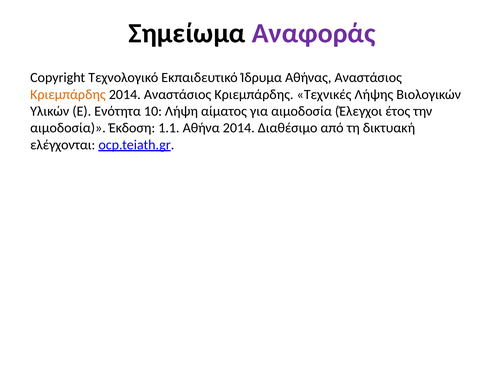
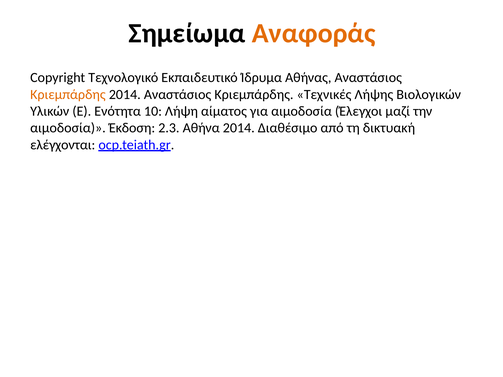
Αναφοράς colour: purple -> orange
έτος: έτος -> μαζί
1.1: 1.1 -> 2.3
